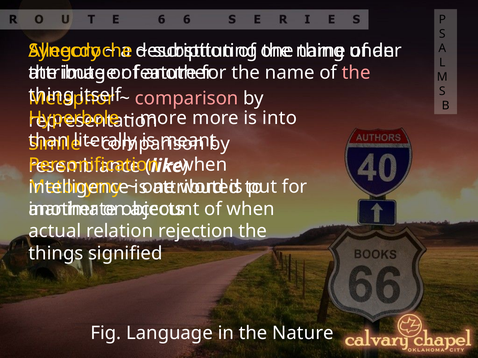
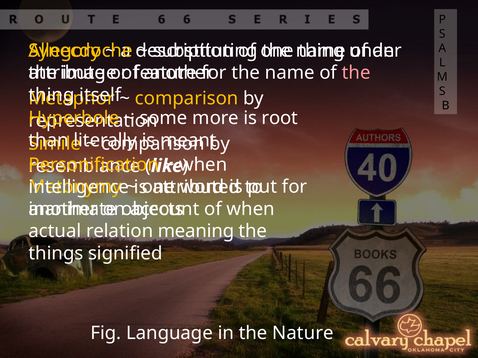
comparison at (187, 98) colour: pink -> yellow
more at (163, 118): more -> some
into: into -> root
rejection: rejection -> meaning
